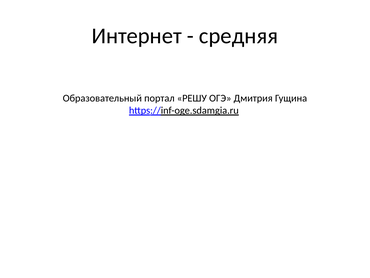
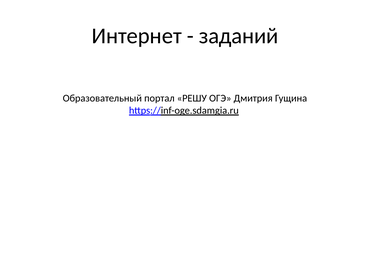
средняя: средняя -> заданий
